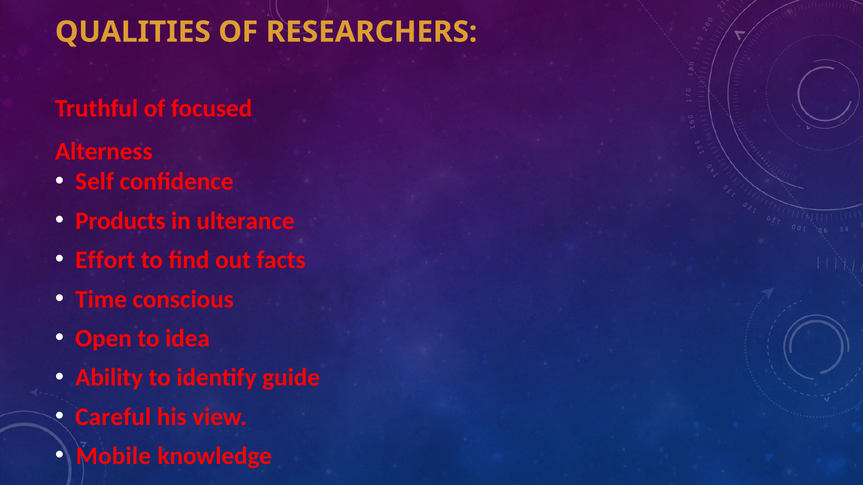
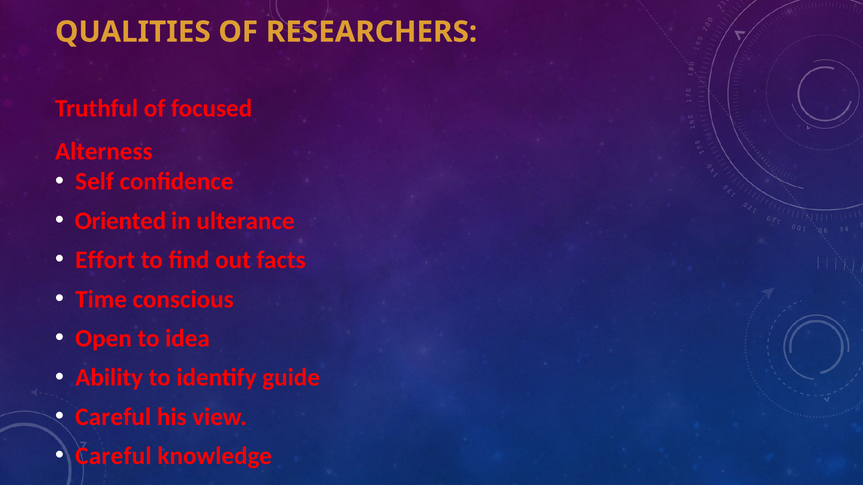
Products: Products -> Oriented
Mobile at (113, 456): Mobile -> Careful
